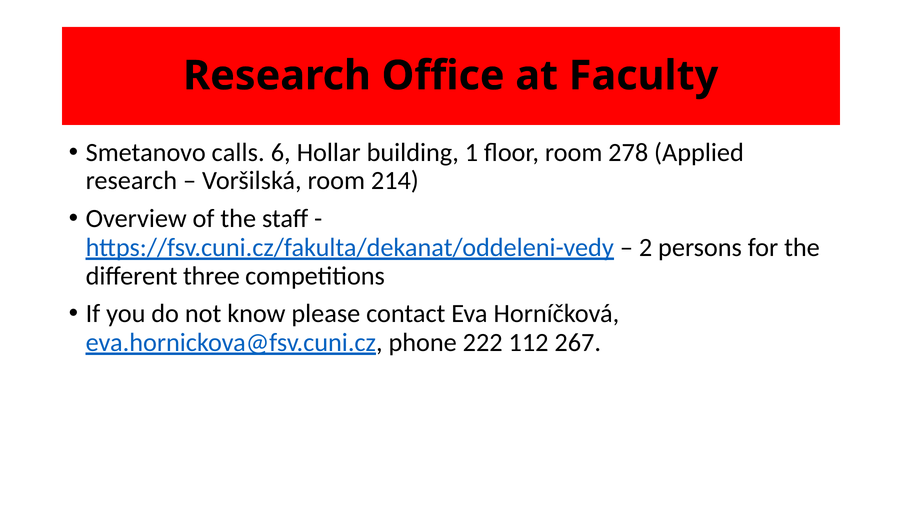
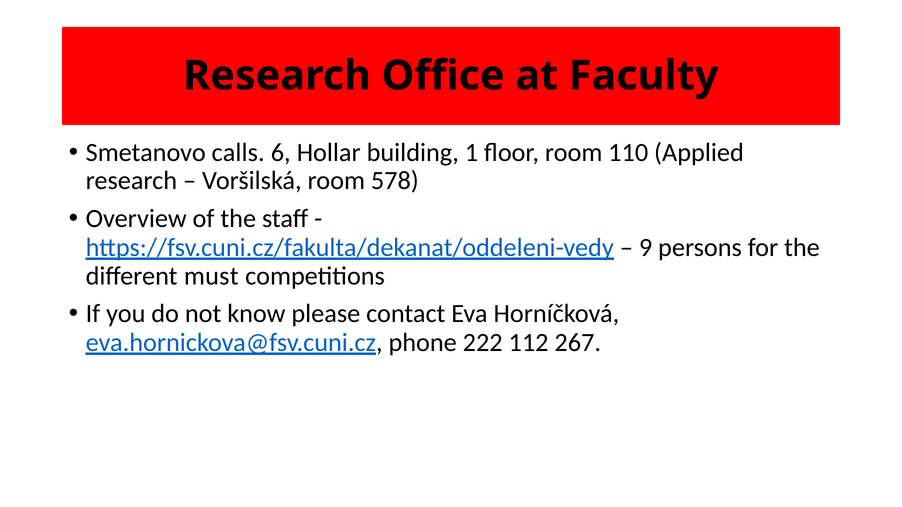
278: 278 -> 110
214: 214 -> 578
2: 2 -> 9
three: three -> must
